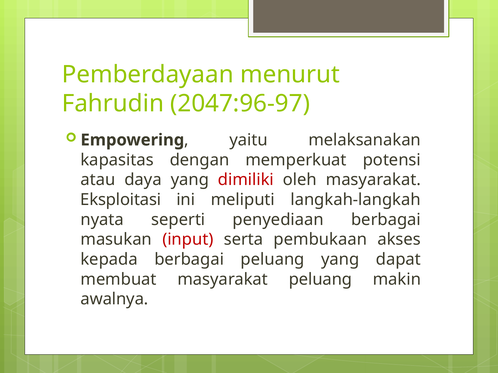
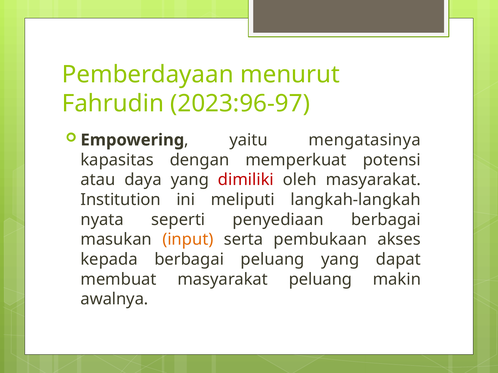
2047:96-97: 2047:96-97 -> 2023:96-97
melaksanakan: melaksanakan -> mengatasinya
Eksploitasi: Eksploitasi -> Institution
input colour: red -> orange
